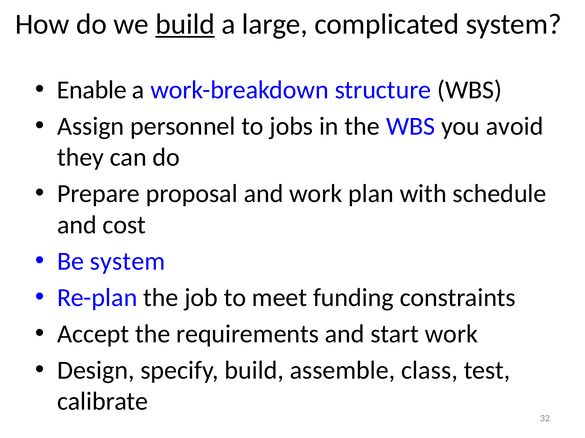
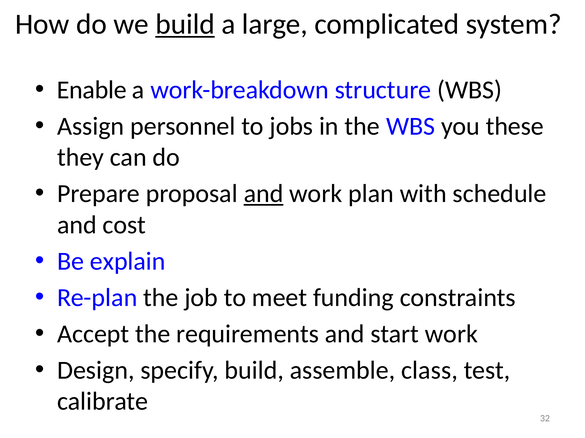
avoid: avoid -> these
and at (264, 194) underline: none -> present
Be system: system -> explain
